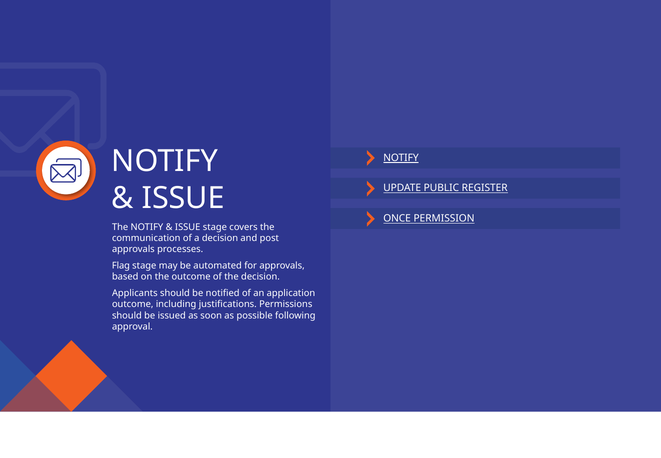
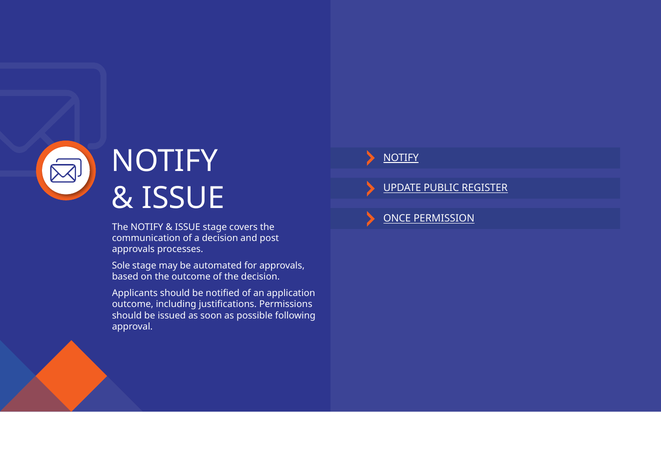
Flag: Flag -> Sole
